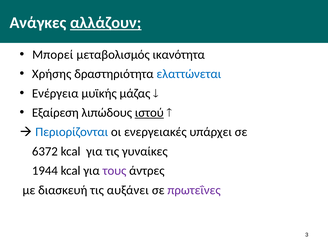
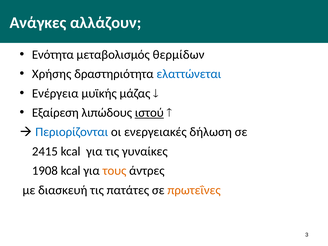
αλλάζουν underline: present -> none
Μπορεί: Μπορεί -> Ενότητα
ικανότητα: ικανότητα -> θερμίδων
υπάρχει: υπάρχει -> δήλωση
6372: 6372 -> 2415
1944: 1944 -> 1908
τους colour: purple -> orange
αυξάνει: αυξάνει -> πατάτες
πρωτεΐνες colour: purple -> orange
